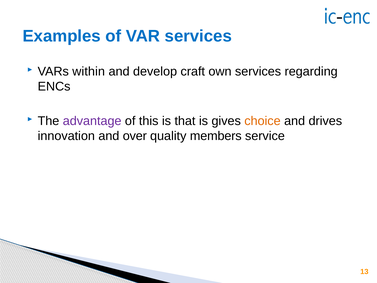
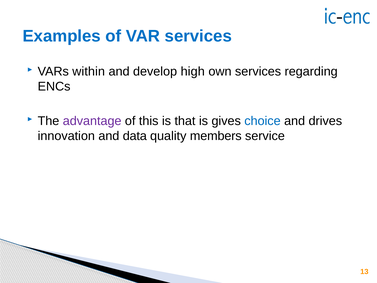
craft: craft -> high
choice colour: orange -> blue
over: over -> data
